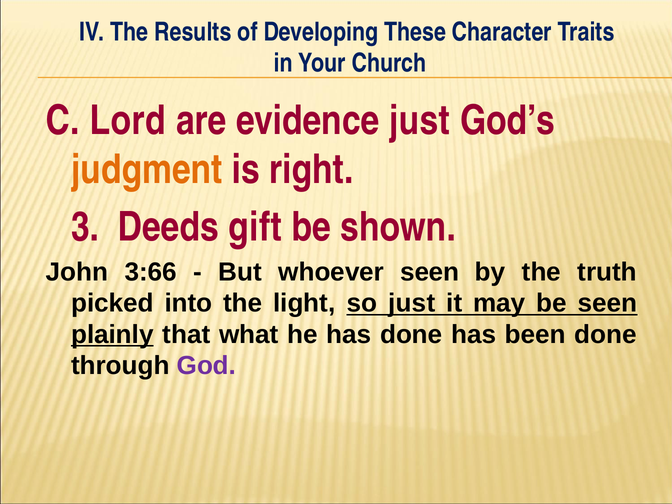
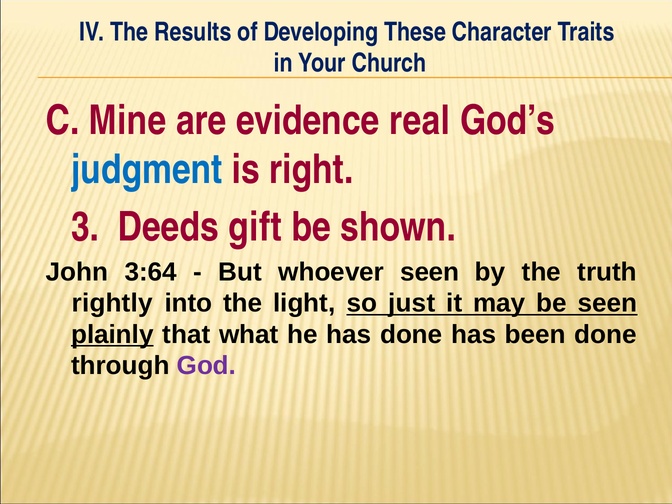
Lord: Lord -> Mine
evidence just: just -> real
judgment colour: orange -> blue
3:66: 3:66 -> 3:64
picked: picked -> rightly
